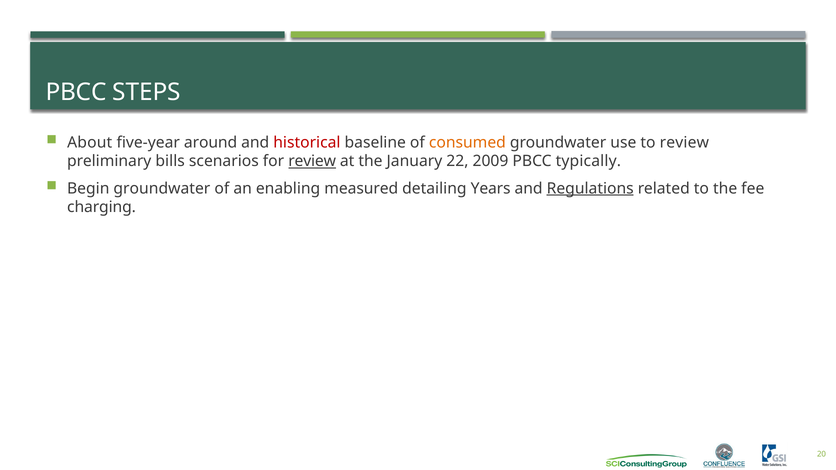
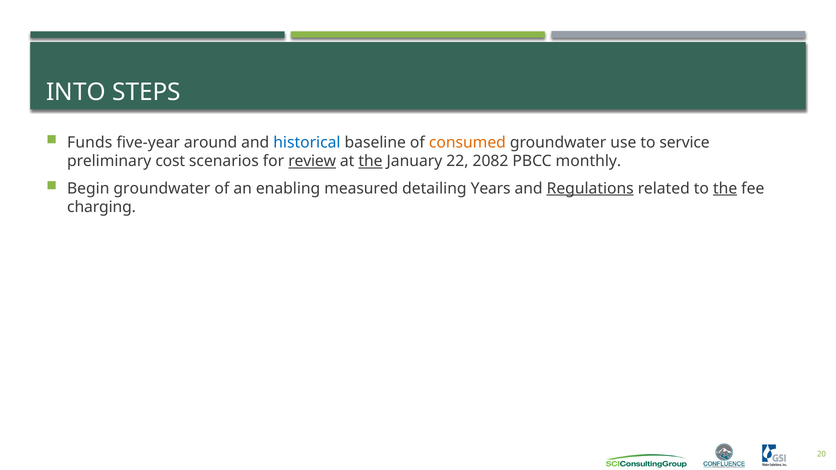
PBCC at (76, 92): PBCC -> INTO
About: About -> Funds
historical colour: red -> blue
to review: review -> service
bills: bills -> cost
the at (370, 161) underline: none -> present
2009: 2009 -> 2082
typically: typically -> monthly
the at (725, 189) underline: none -> present
